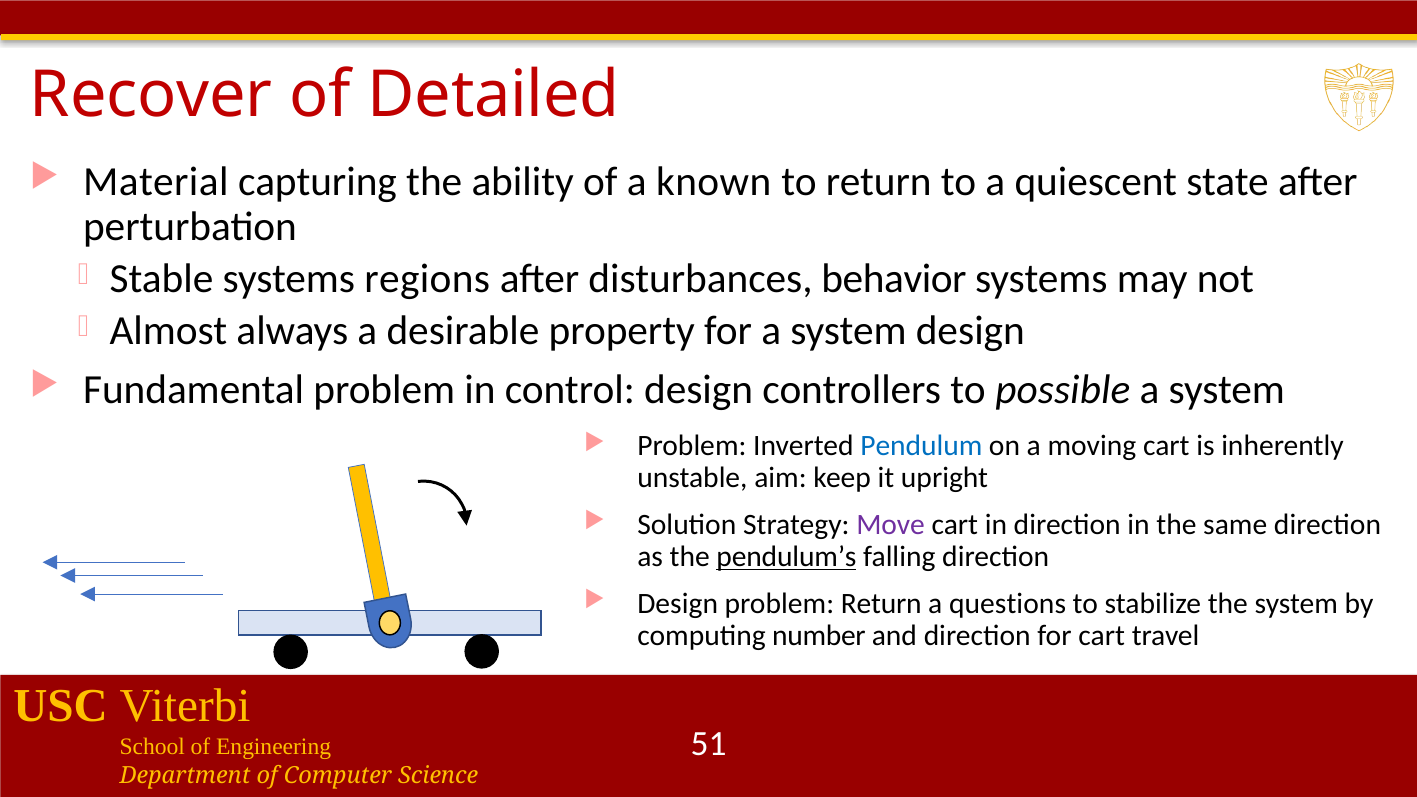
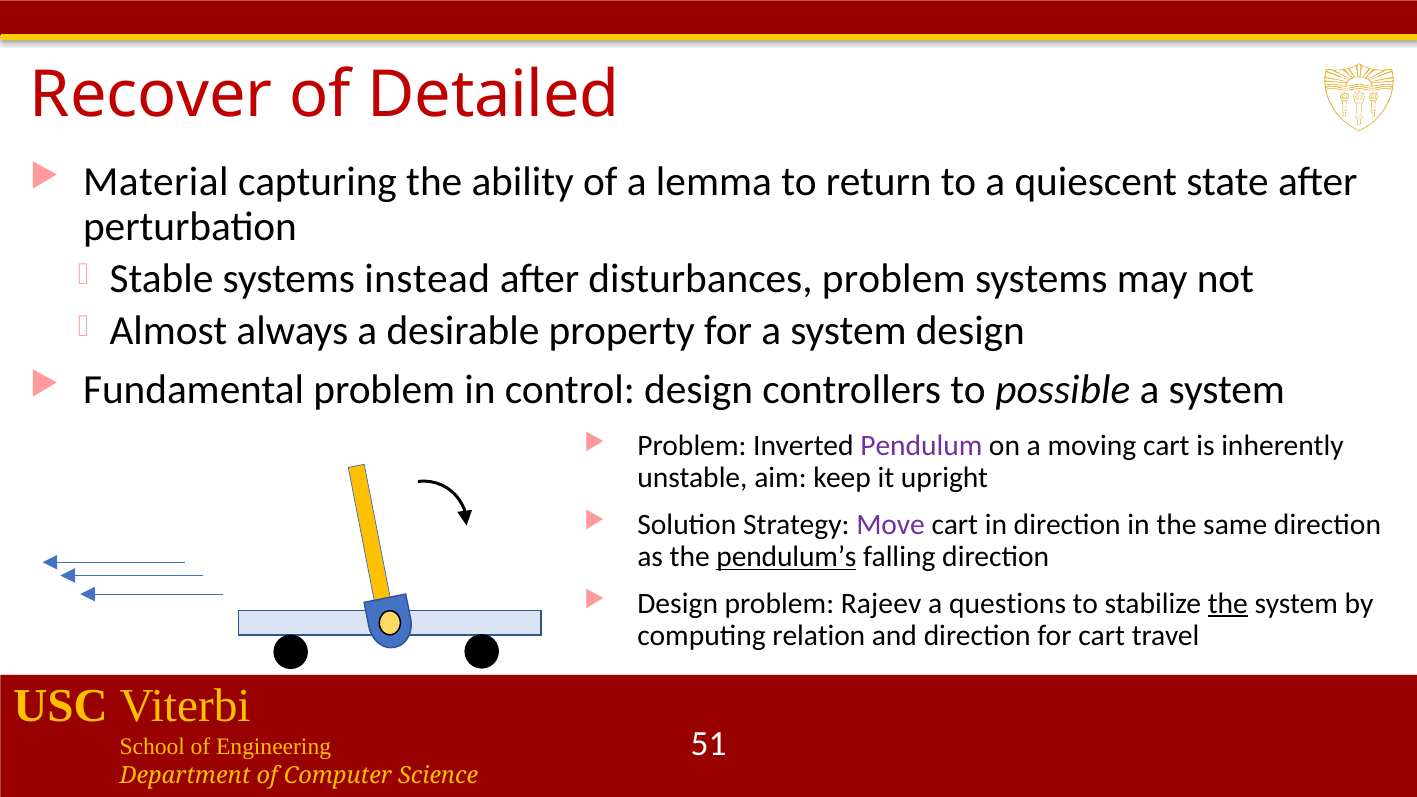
known: known -> lemma
regions: regions -> instead
disturbances behavior: behavior -> problem
Pendulum colour: blue -> purple
problem Return: Return -> Rajeev
the at (1228, 603) underline: none -> present
number: number -> relation
